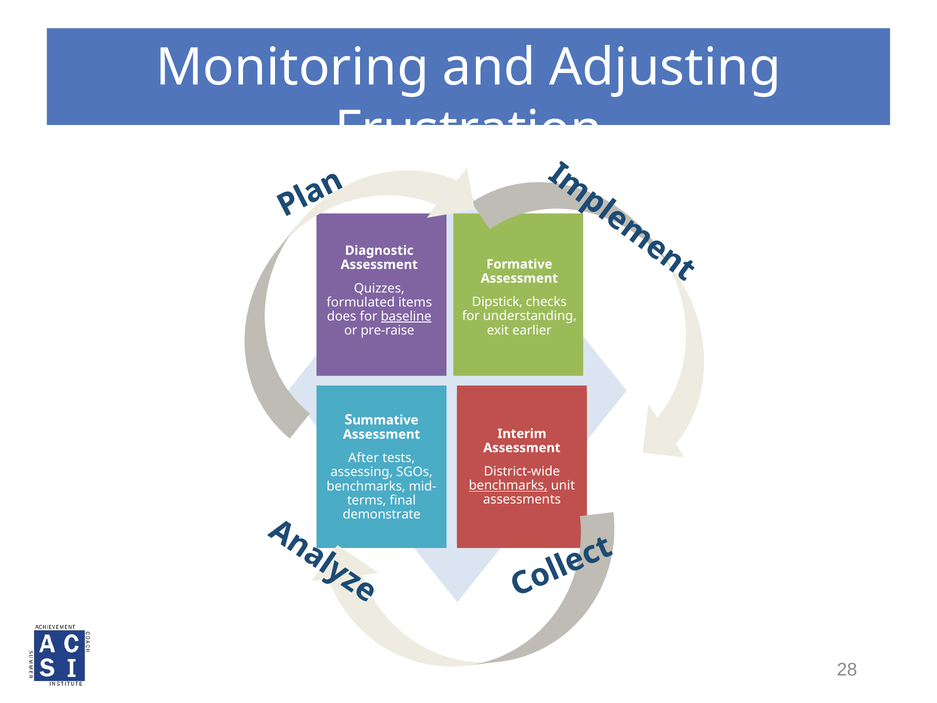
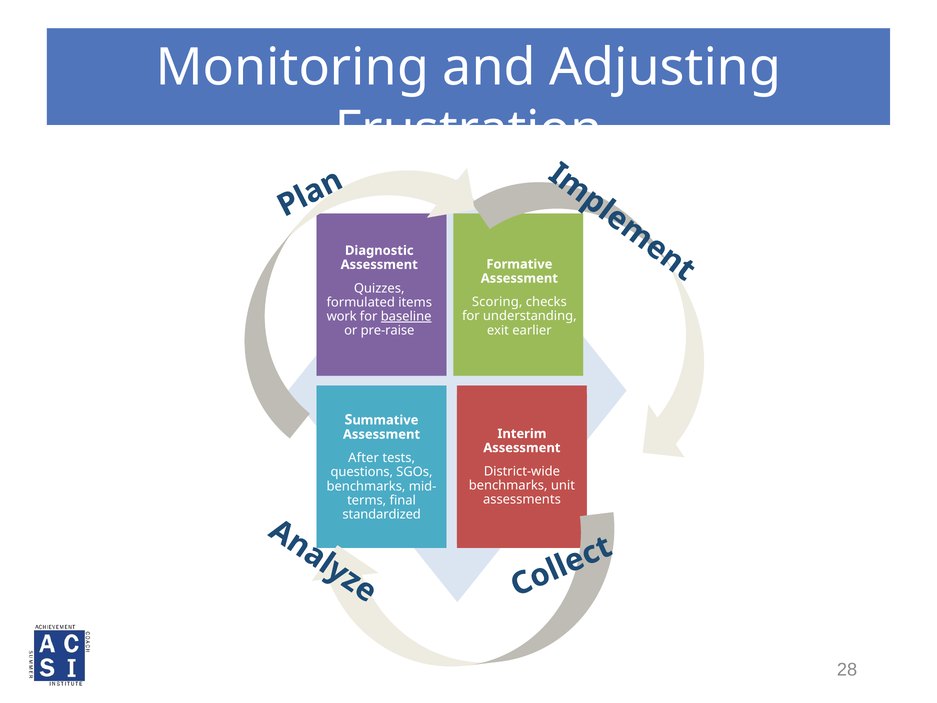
Dipstick: Dipstick -> Scoring
does: does -> work
assessing: assessing -> questions
benchmarks at (508, 485) underline: present -> none
demonstrate: demonstrate -> standardized
